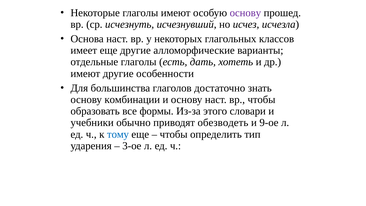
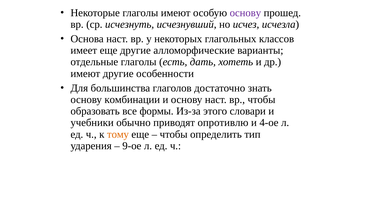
обезводеть: обезводеть -> опротивлю
9-ое: 9-ое -> 4-ое
тому colour: blue -> orange
3-ое: 3-ое -> 9-ое
